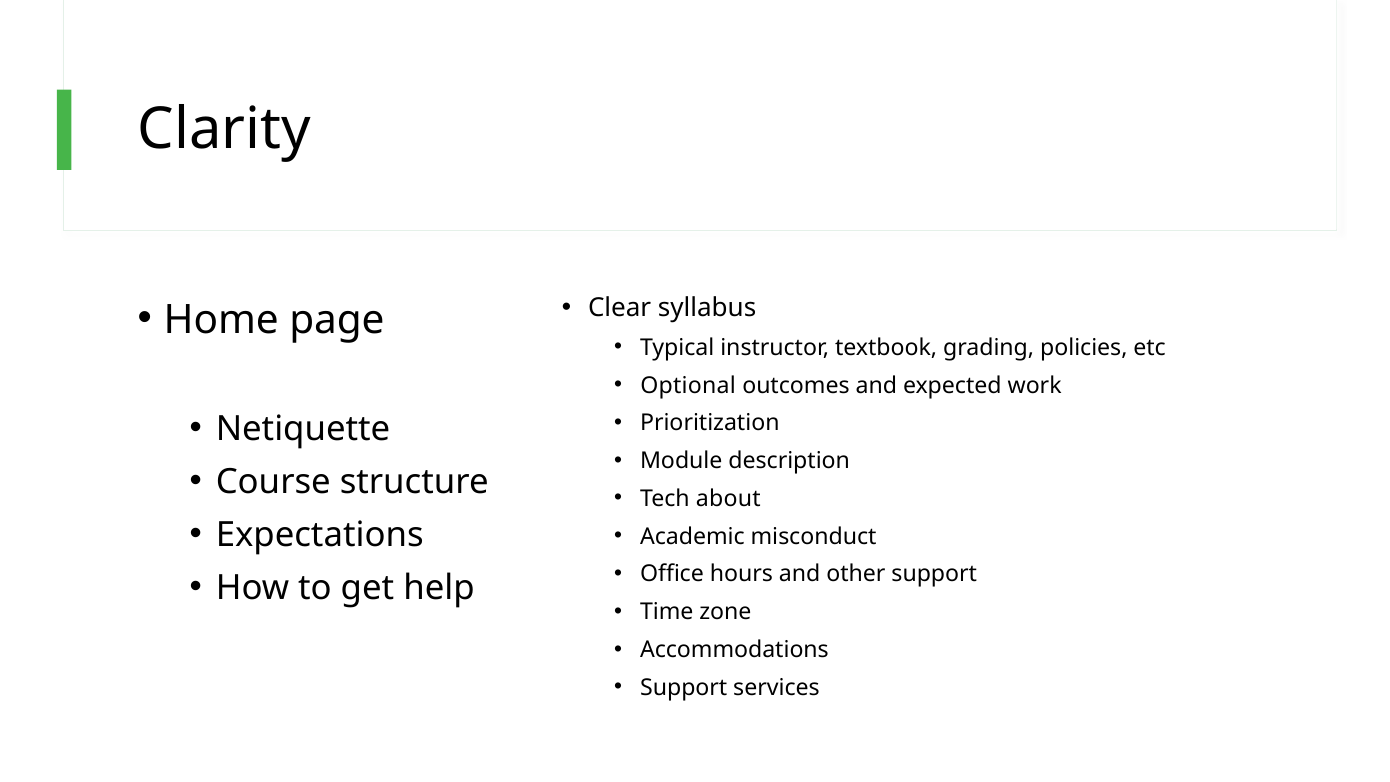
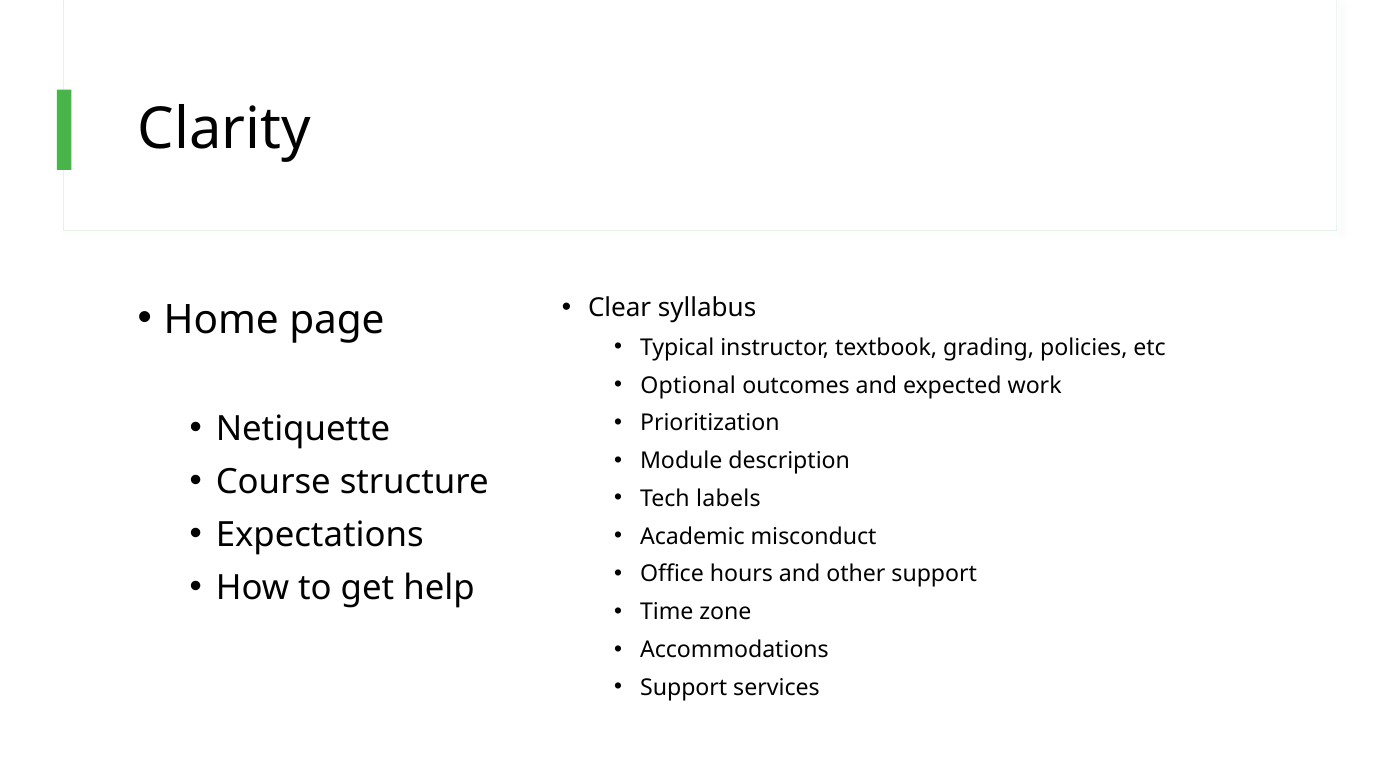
about: about -> labels
